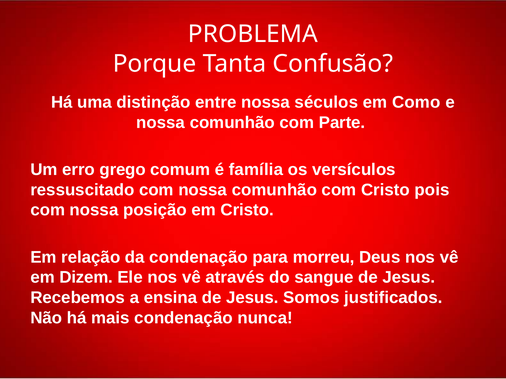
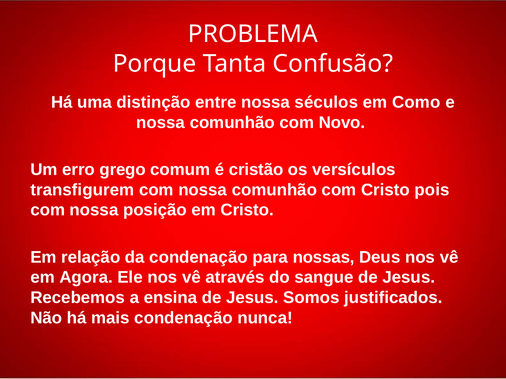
Parte: Parte -> Novo
família: família -> cristão
ressuscitado: ressuscitado -> transfigurem
morreu: morreu -> nossas
Dizem: Dizem -> Agora
